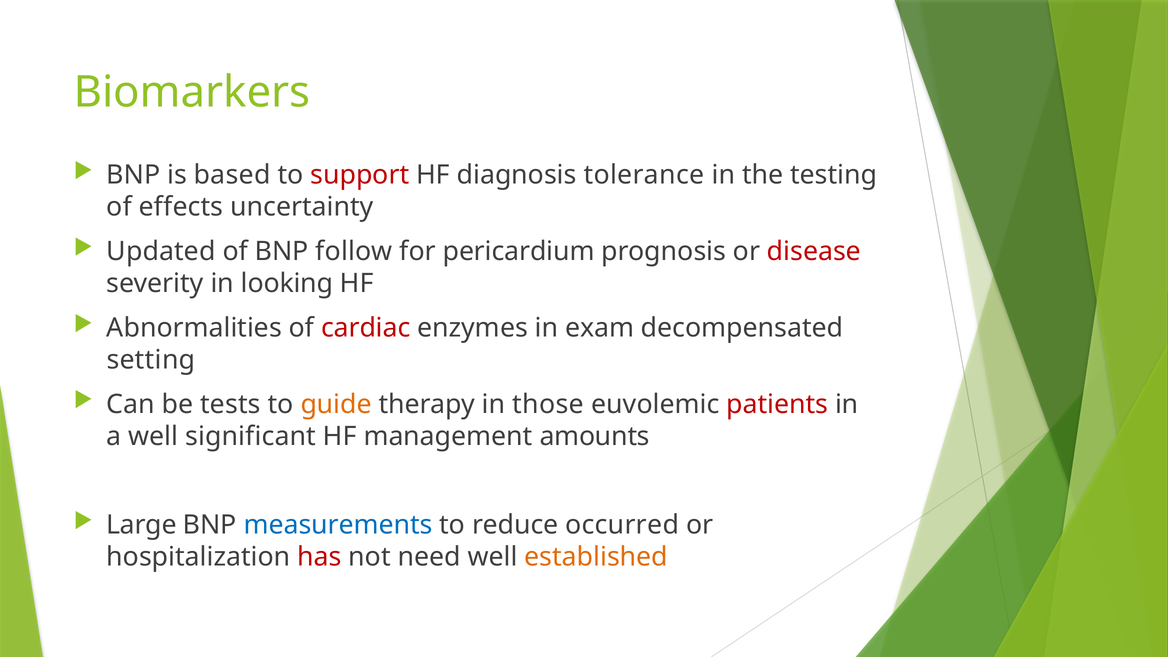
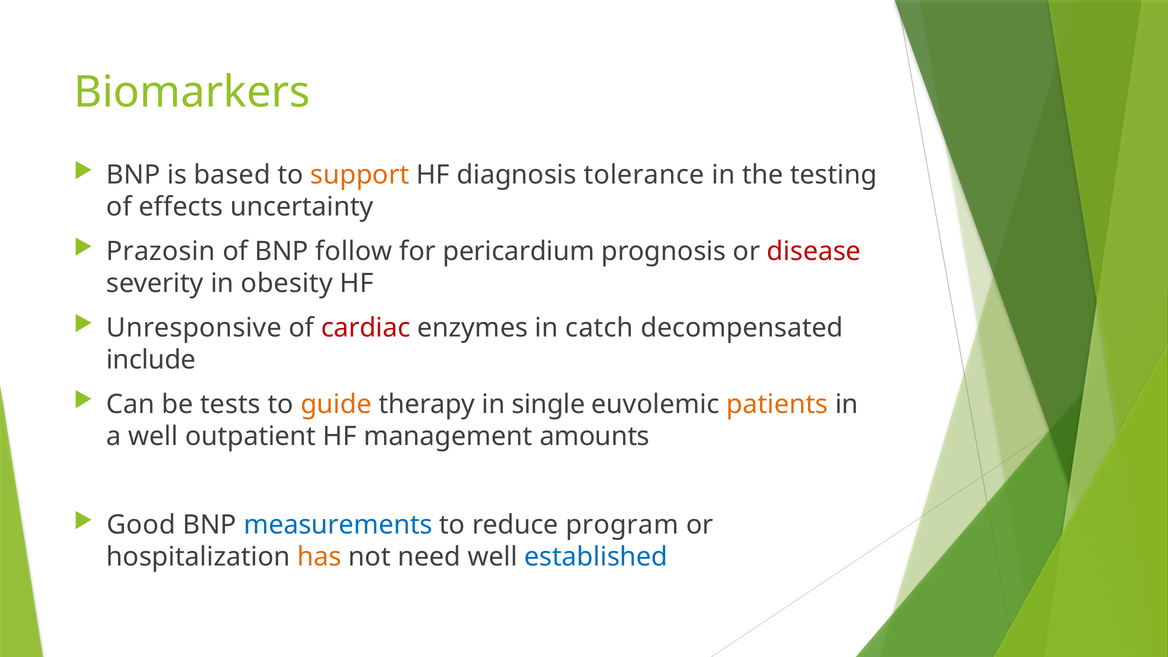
support colour: red -> orange
Updated: Updated -> Prazosin
looking: looking -> obesity
Abnormalities: Abnormalities -> Unresponsive
exam: exam -> catch
setting: setting -> include
those: those -> single
patients colour: red -> orange
significant: significant -> outpatient
Large: Large -> Good
occurred: occurred -> program
has colour: red -> orange
established colour: orange -> blue
